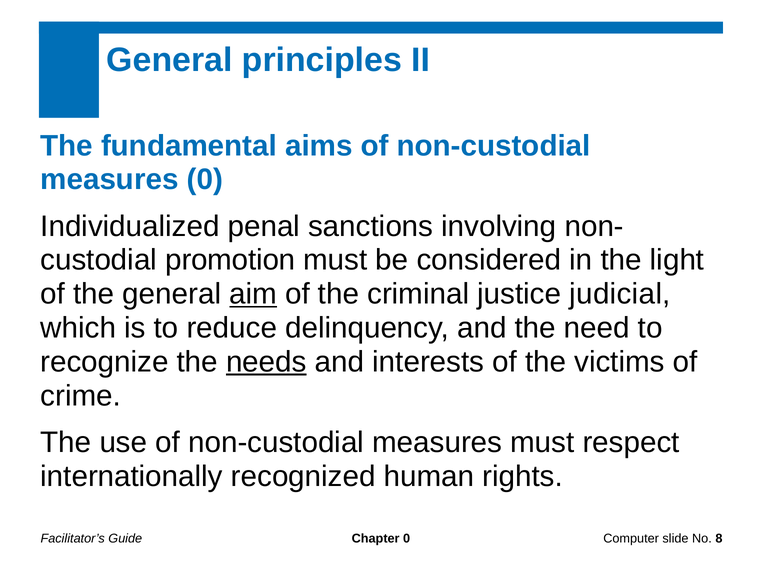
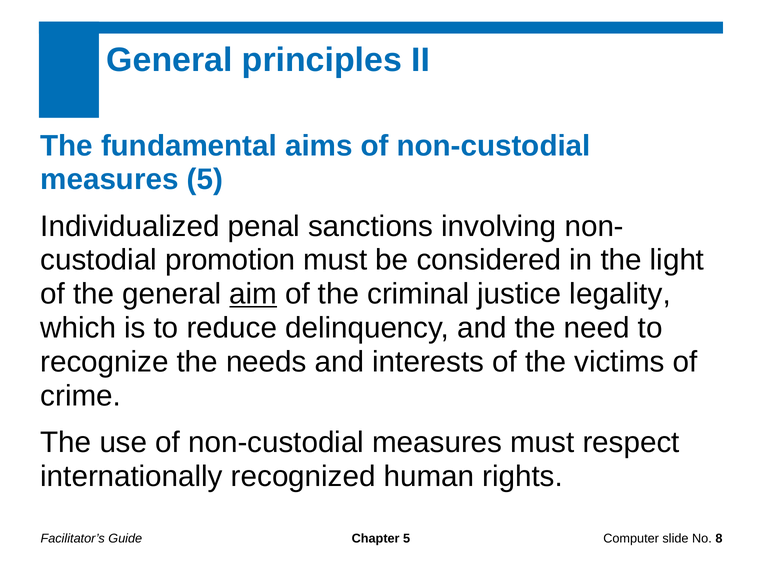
measures 0: 0 -> 5
judicial: judicial -> legality
needs underline: present -> none
Chapter 0: 0 -> 5
